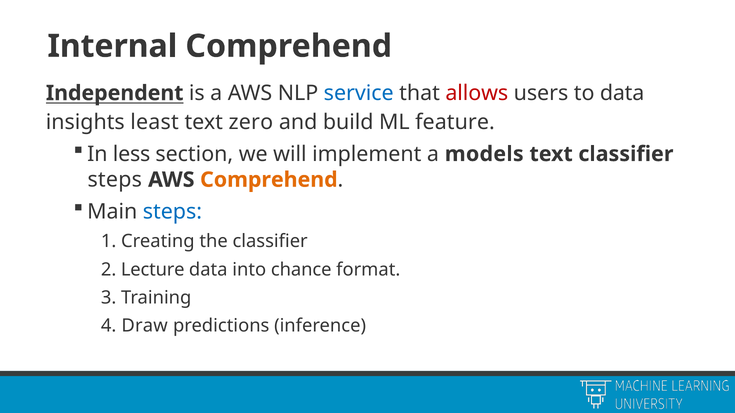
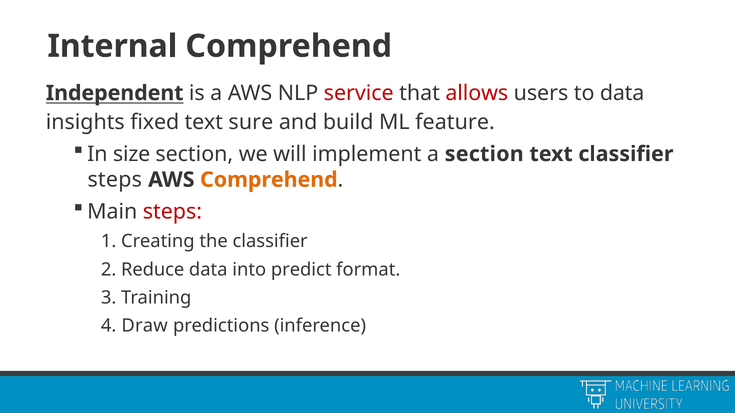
service colour: blue -> red
least: least -> fixed
zero: zero -> sure
less: less -> size
a models: models -> section
steps at (172, 212) colour: blue -> red
Lecture: Lecture -> Reduce
chance: chance -> predict
